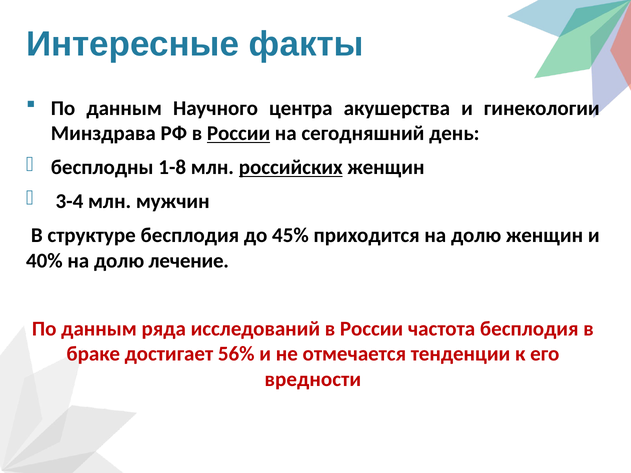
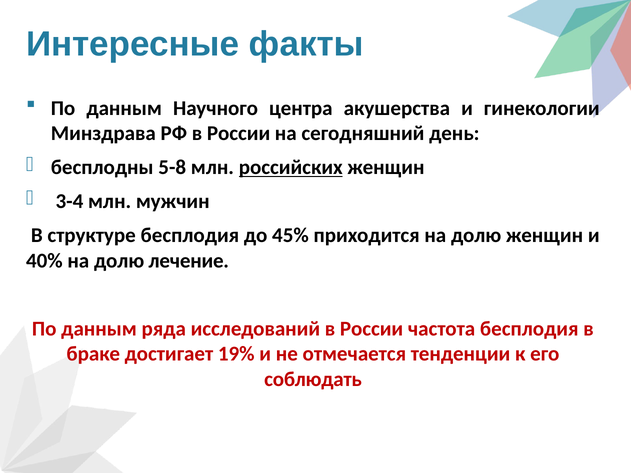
России at (239, 134) underline: present -> none
1-8: 1-8 -> 5-8
56%: 56% -> 19%
вредности: вредности -> соблюдать
